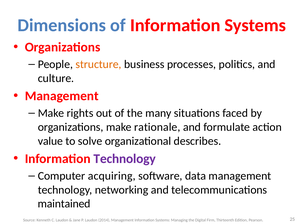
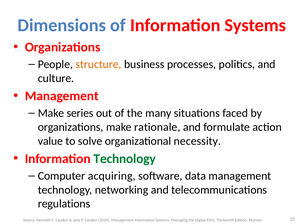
rights: rights -> series
describes: describes -> necessity
Technology at (125, 159) colour: purple -> green
maintained: maintained -> regulations
